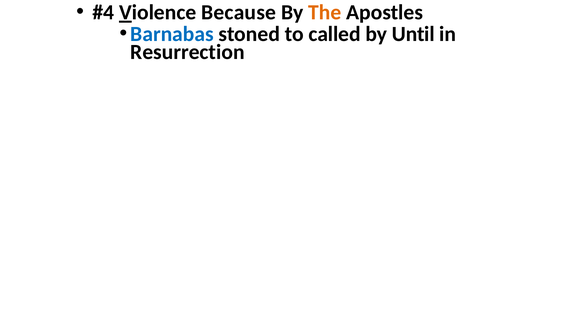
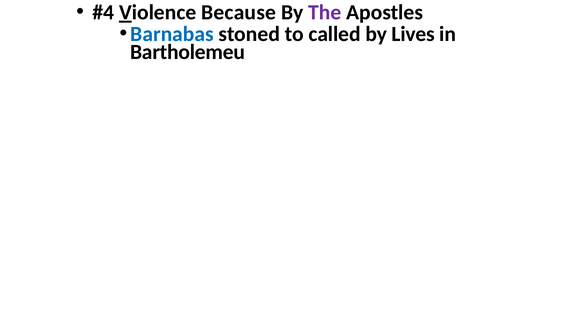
The colour: orange -> purple
Until: Until -> Lives
Resurrection: Resurrection -> Bartholemeu
